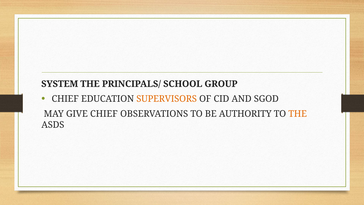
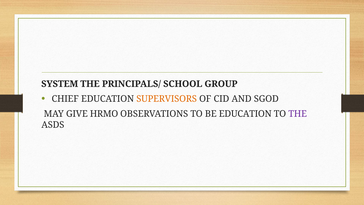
GIVE CHIEF: CHIEF -> HRMO
BE AUTHORITY: AUTHORITY -> EDUCATION
THE at (298, 114) colour: orange -> purple
